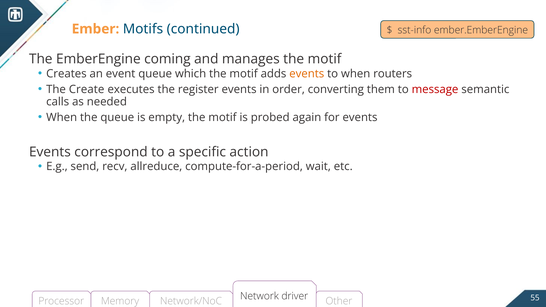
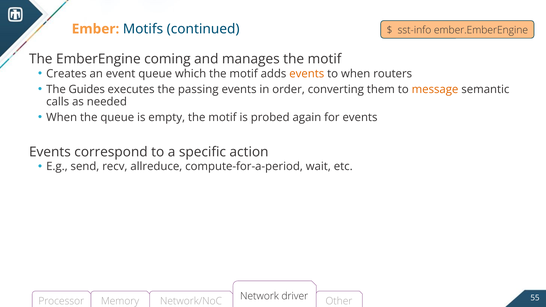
Create: Create -> Guides
register: register -> passing
message colour: red -> orange
